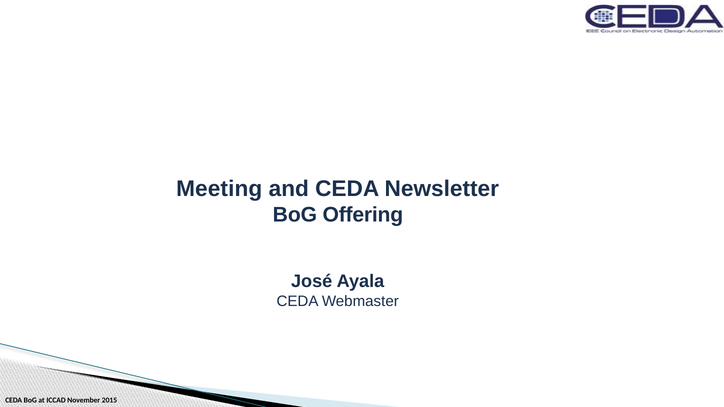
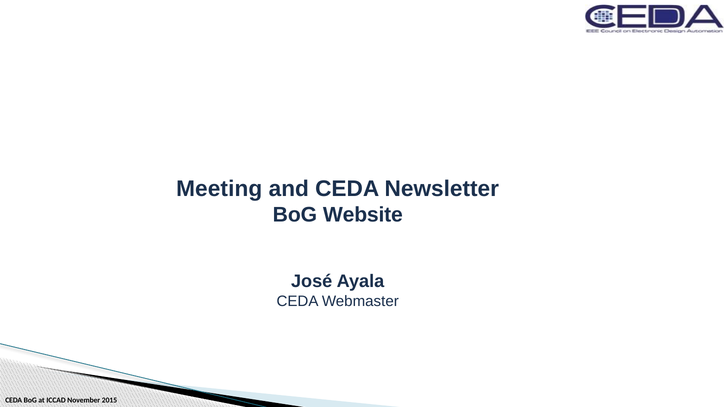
Offering: Offering -> Website
